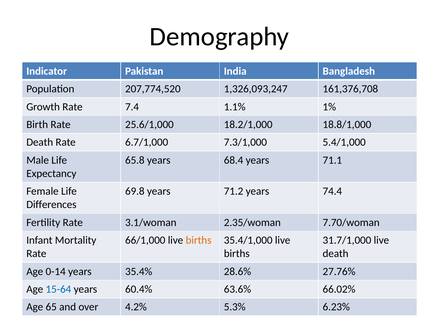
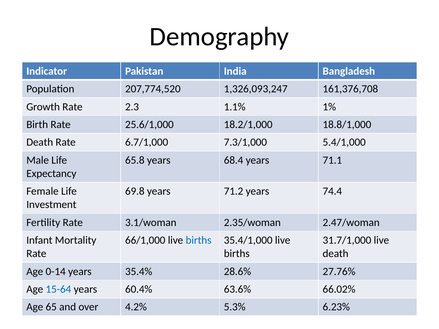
7.4: 7.4 -> 2.3
Differences: Differences -> Investment
7.70/woman: 7.70/woman -> 2.47/woman
births at (199, 240) colour: orange -> blue
